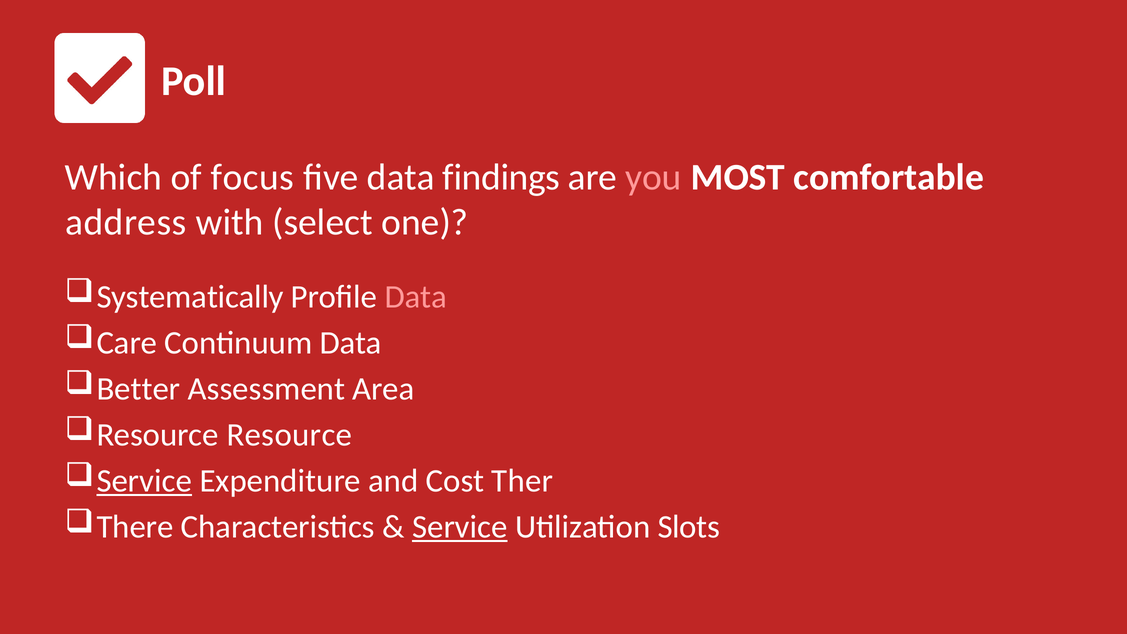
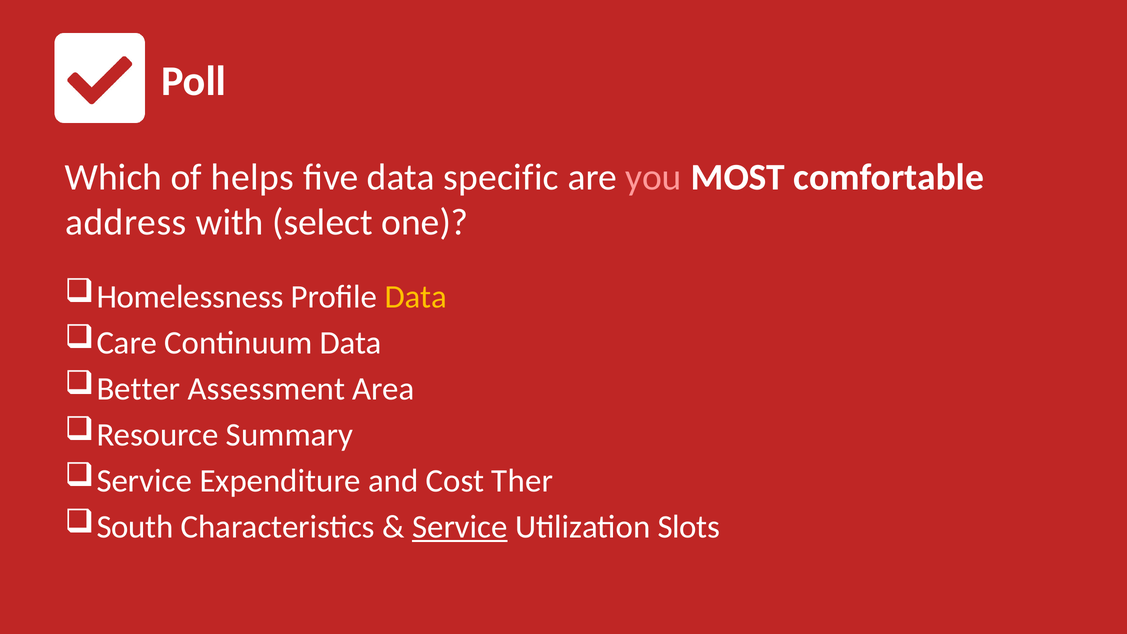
focus: focus -> helps
findings: findings -> specific
Systematically: Systematically -> Homelessness
Data at (416, 297) colour: pink -> yellow
Resource Resource: Resource -> Summary
Service at (144, 481) underline: present -> none
There: There -> South
